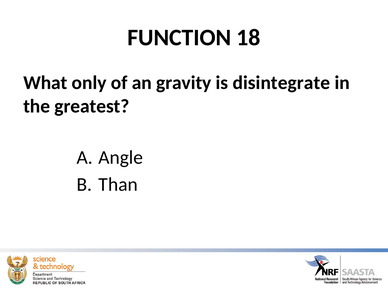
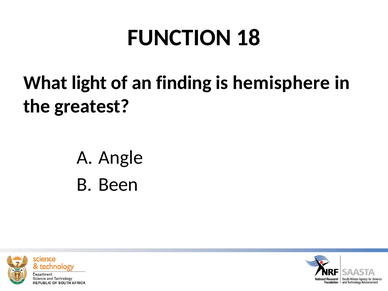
only: only -> light
gravity: gravity -> finding
disintegrate: disintegrate -> hemisphere
Than: Than -> Been
